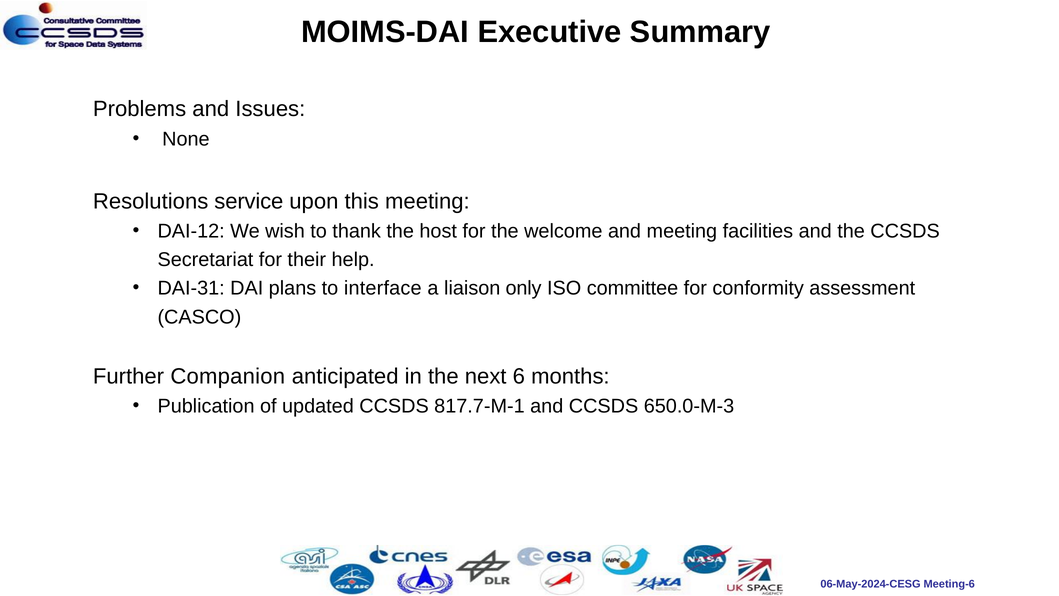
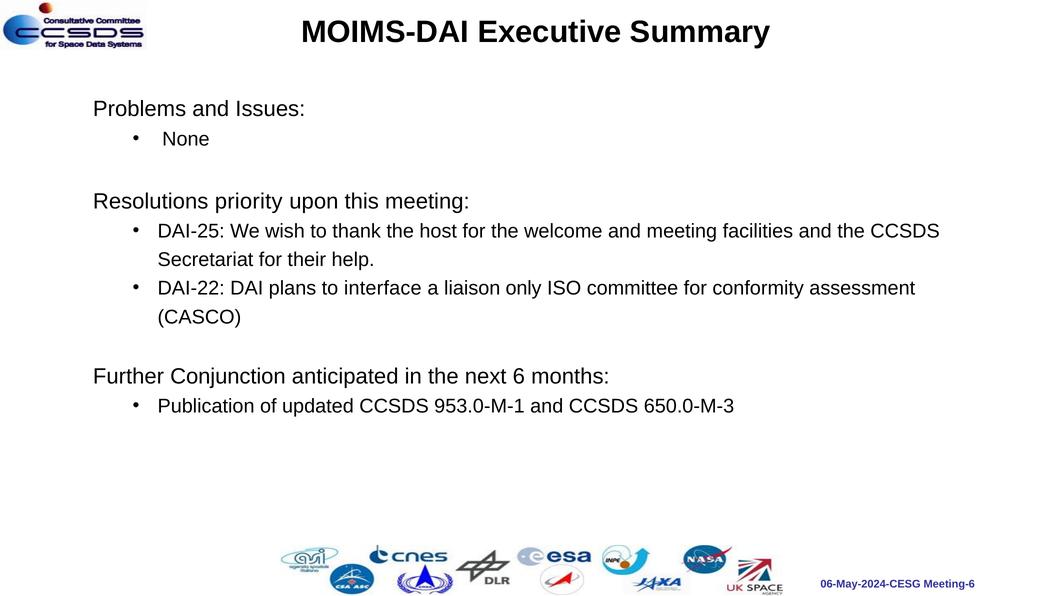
service: service -> priority
DAI-12: DAI-12 -> DAI-25
DAI-31: DAI-31 -> DAI-22
Companion: Companion -> Conjunction
817.7-M-1: 817.7-M-1 -> 953.0-M-1
